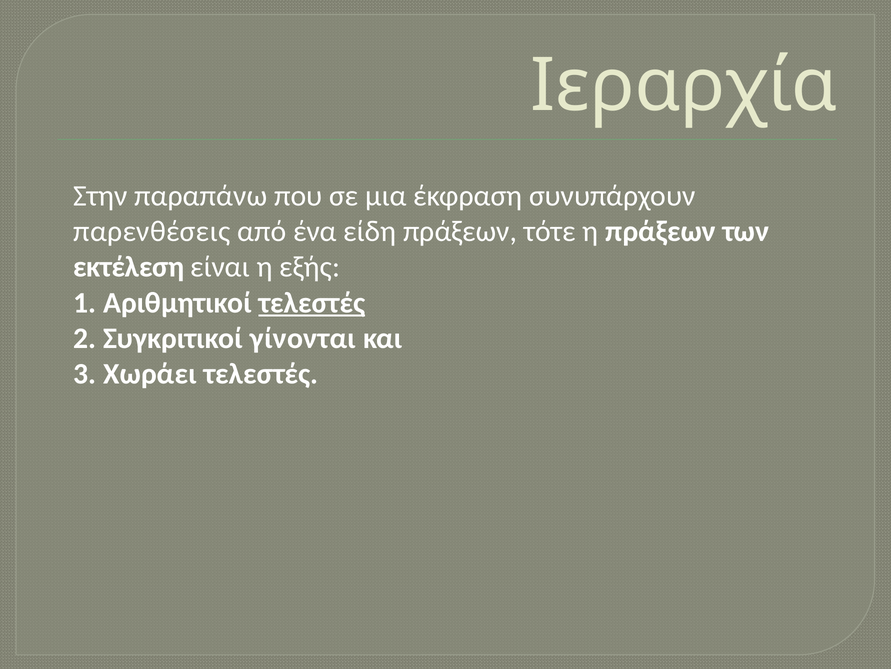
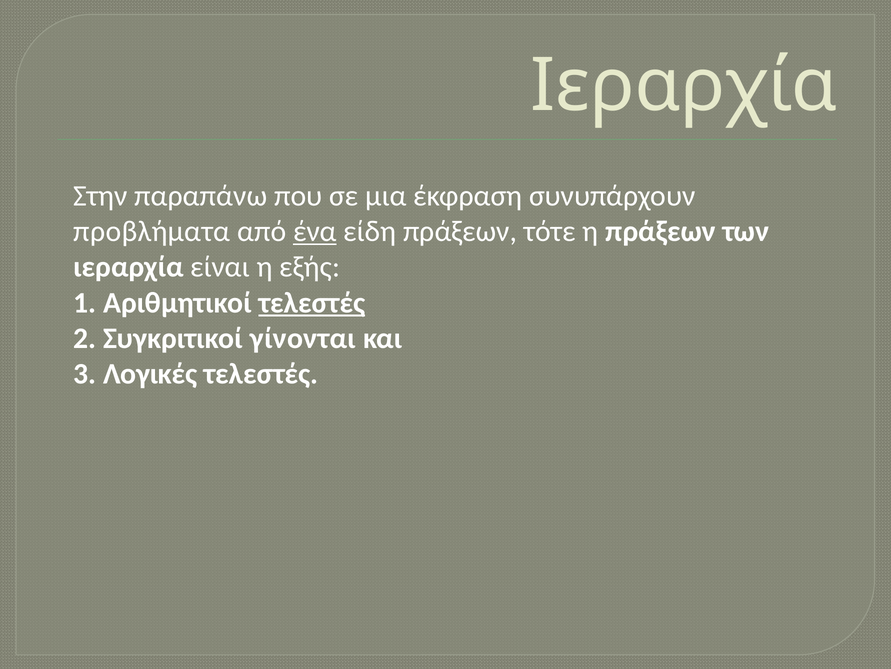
παρενθέσεις: παρενθέσεις -> προβλήματα
ένα underline: none -> present
εκτέλεση at (129, 267): εκτέλεση -> ιεραρχία
Χωράει: Χωράει -> Λογικές
